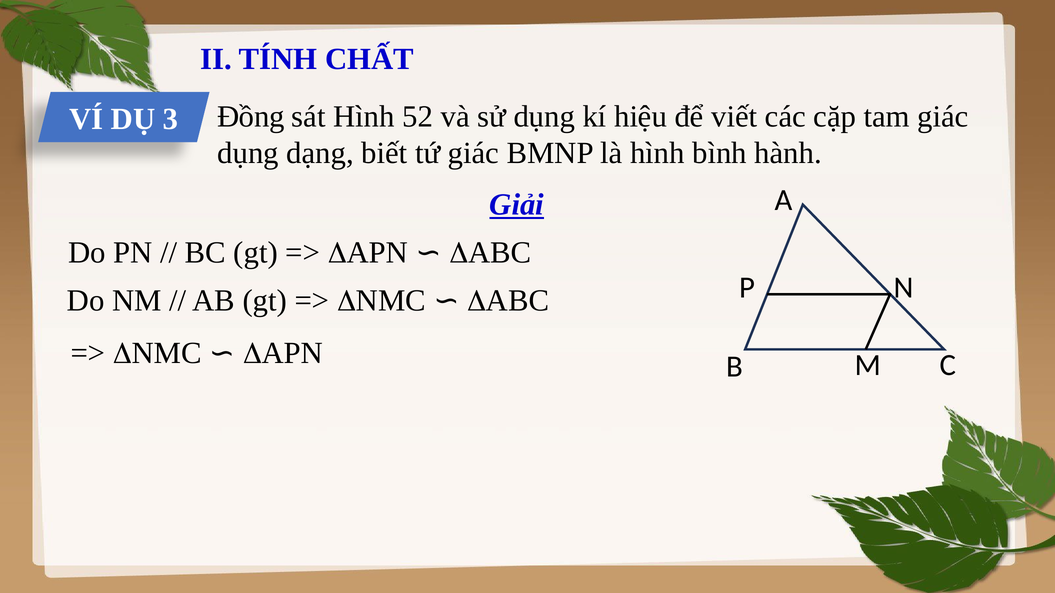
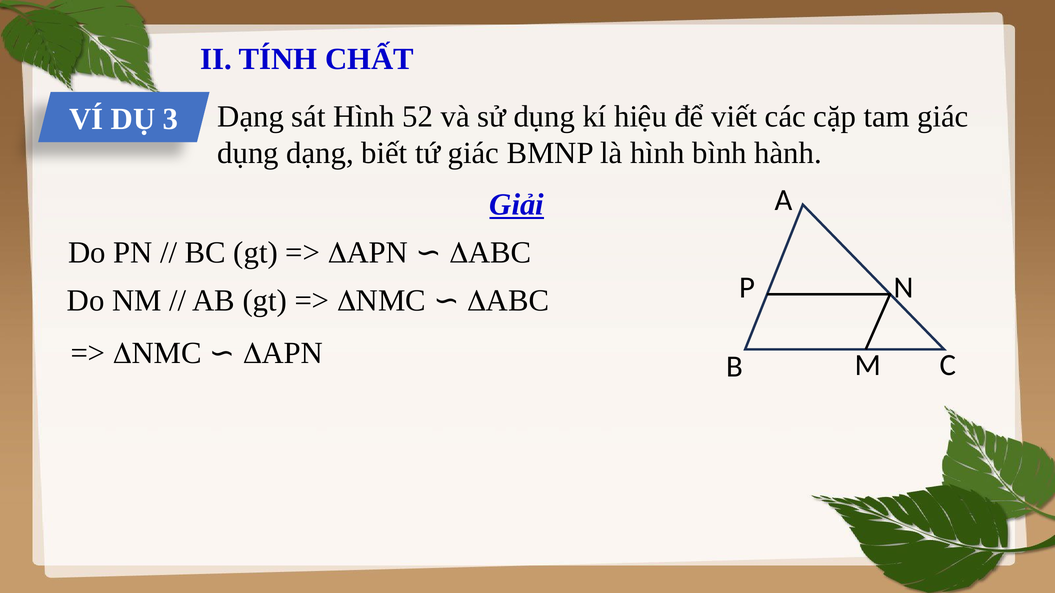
3 Đồng: Đồng -> Dạng
